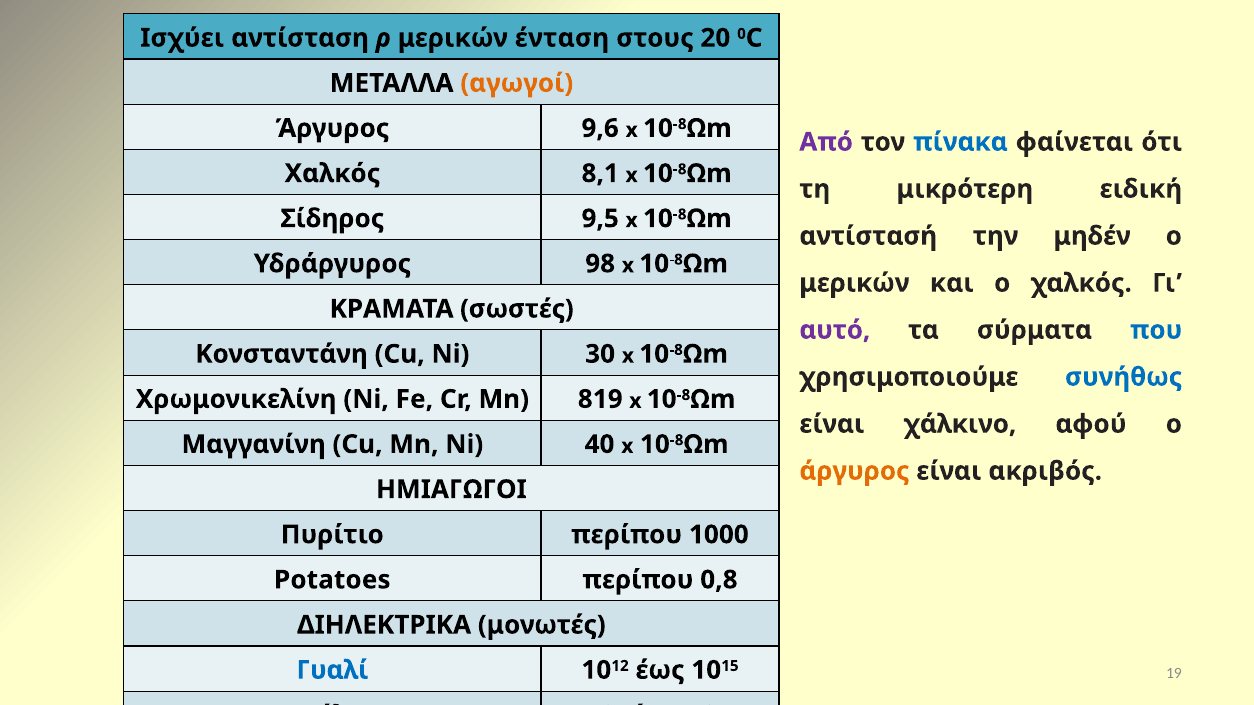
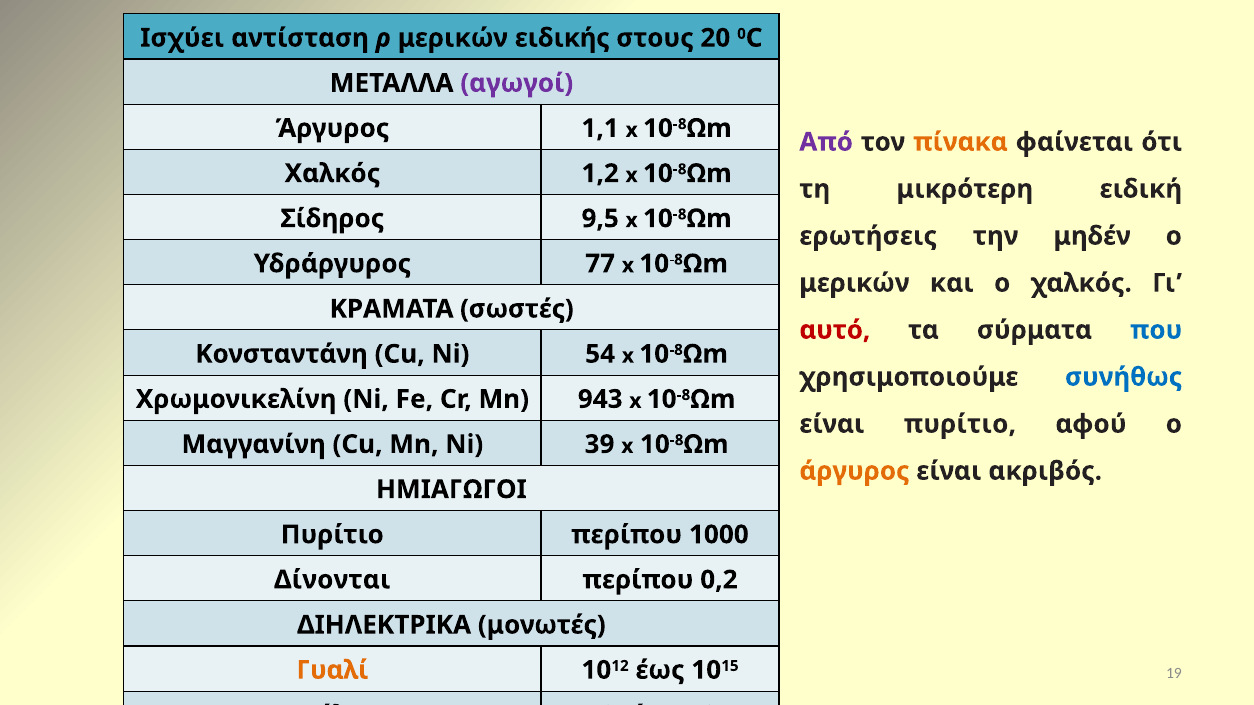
ένταση: ένταση -> ειδικής
αγωγοί colour: orange -> purple
9,6: 9,6 -> 1,1
πίνακα colour: blue -> orange
8,1: 8,1 -> 1,2
αντίστασή: αντίστασή -> ερωτήσεις
98: 98 -> 77
αυτό colour: purple -> red
30: 30 -> 54
819: 819 -> 943
είναι χάλκινο: χάλκινο -> πυρίτιο
40: 40 -> 39
Potatoes: Potatoes -> Δίνονται
0,8: 0,8 -> 0,2
Γυαλί colour: blue -> orange
